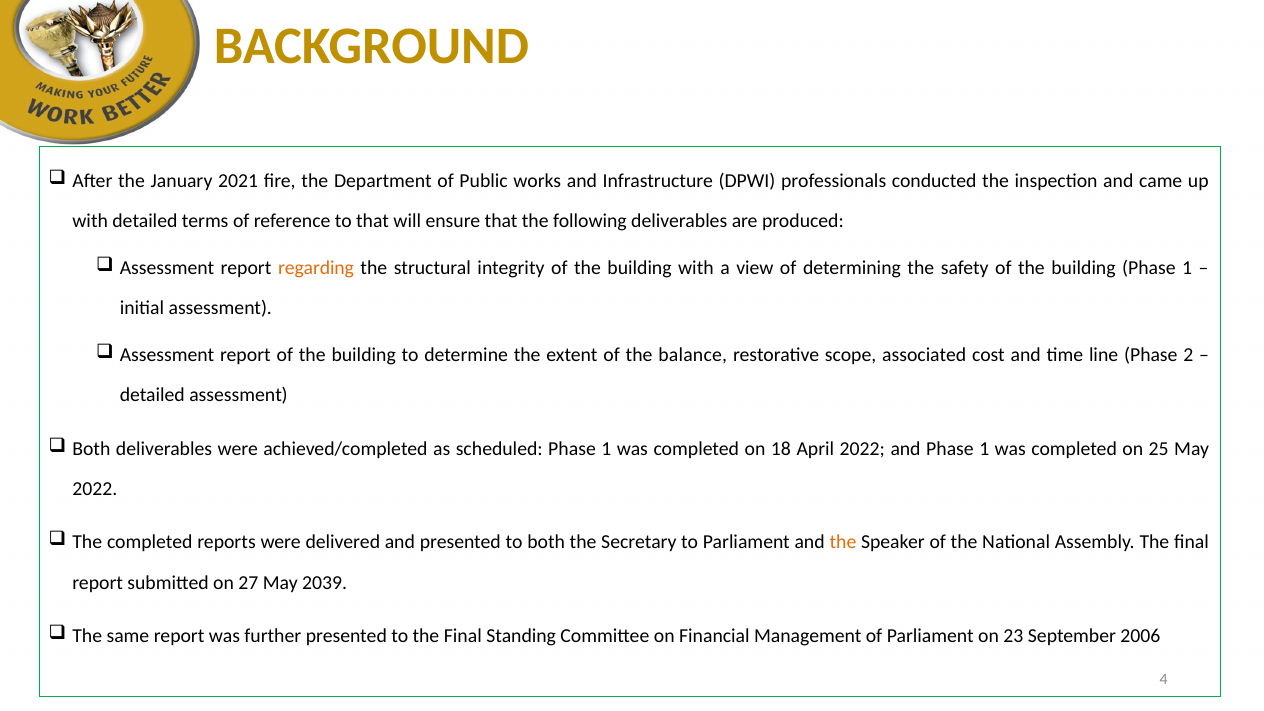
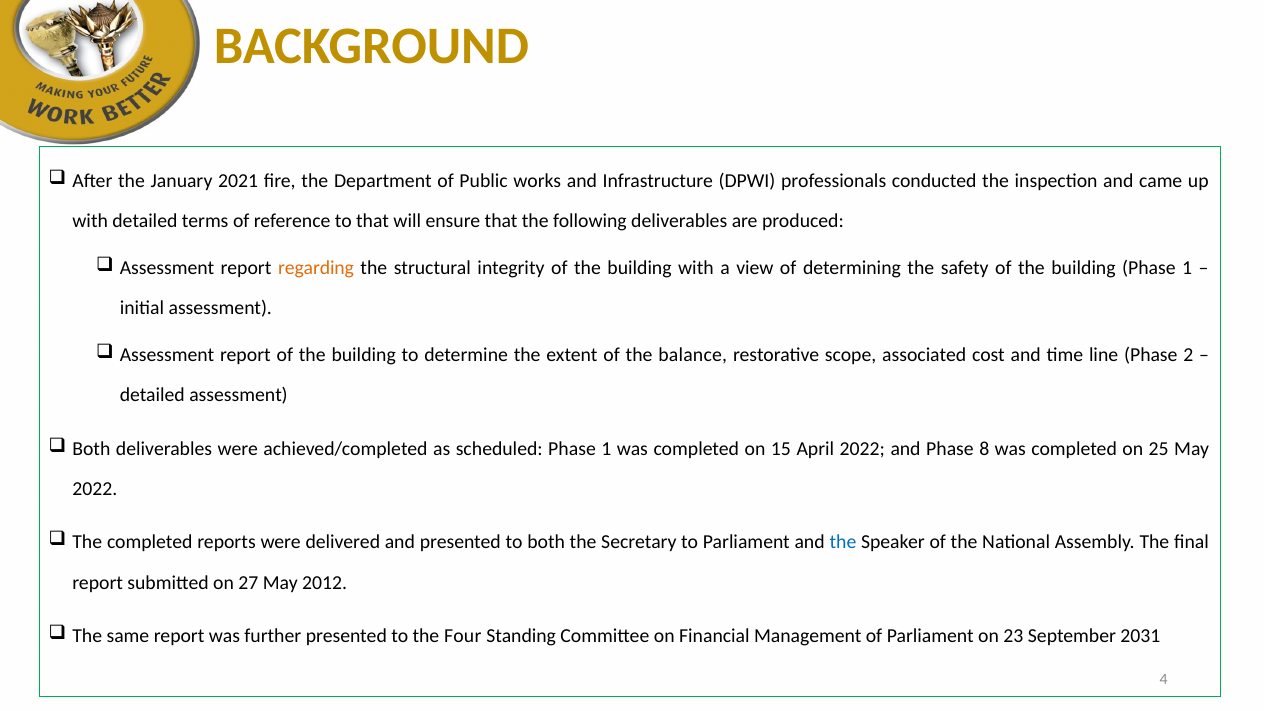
18: 18 -> 15
and Phase 1: 1 -> 8
the at (843, 542) colour: orange -> blue
2039: 2039 -> 2012
to the Final: Final -> Four
2006: 2006 -> 2031
